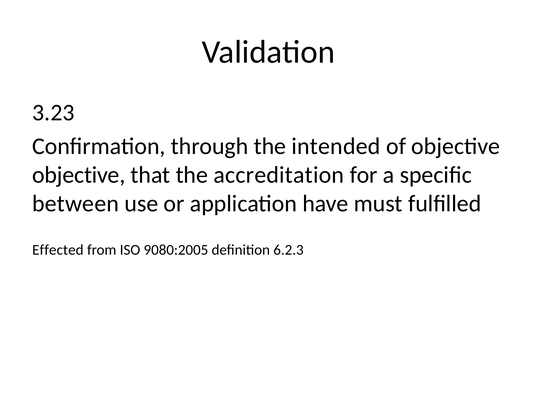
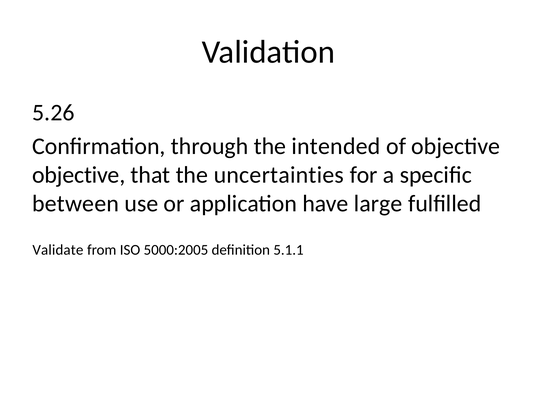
3.23: 3.23 -> 5.26
accreditation: accreditation -> uncertainties
must: must -> large
Effected: Effected -> Validate
9080:2005: 9080:2005 -> 5000:2005
6.2.3: 6.2.3 -> 5.1.1
